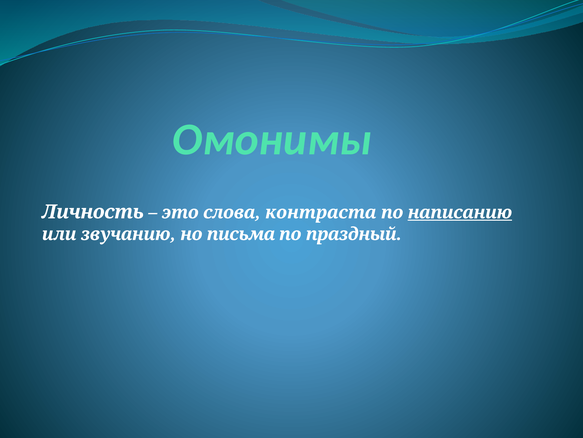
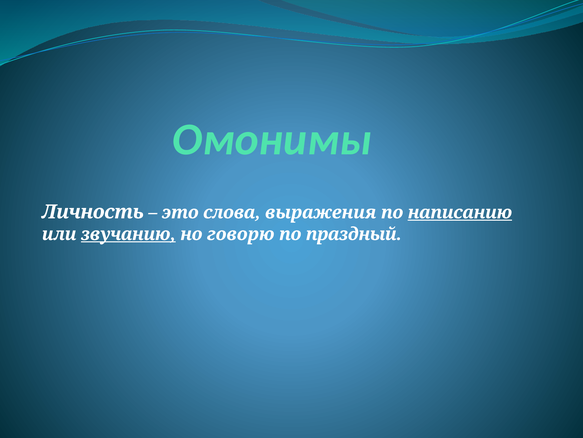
контраста: контраста -> выражения
звучанию underline: none -> present
письма: письма -> говорю
